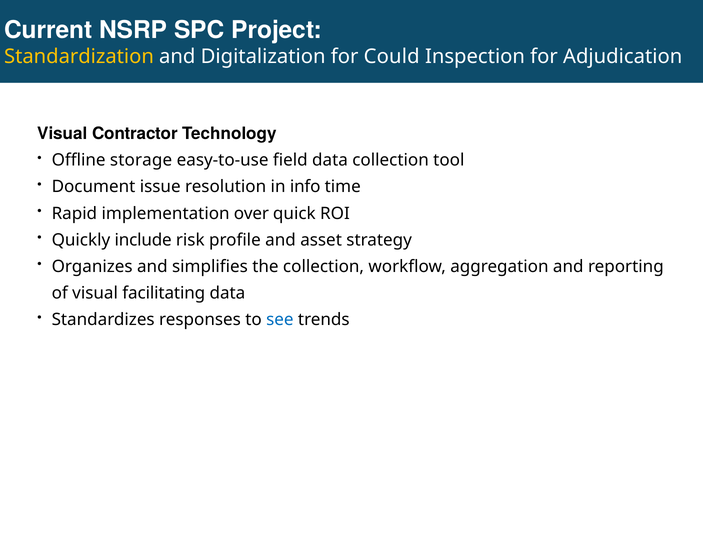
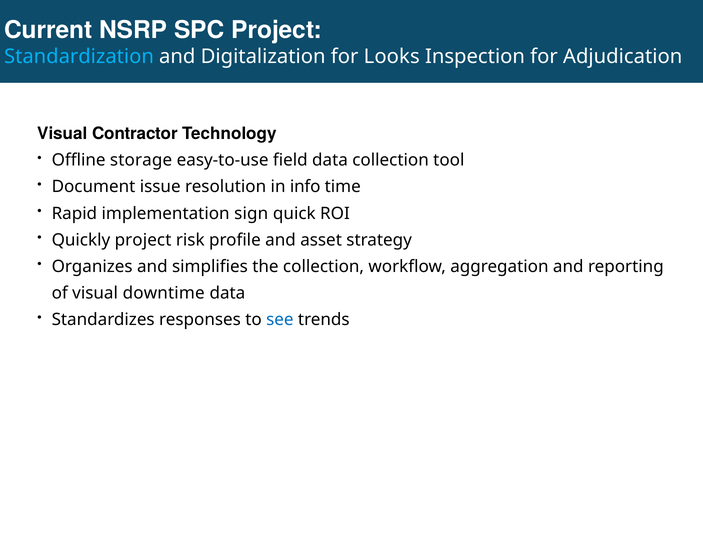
Standardization colour: yellow -> light blue
Could: Could -> Looks
over: over -> sign
Quickly include: include -> project
facilitating: facilitating -> downtime
